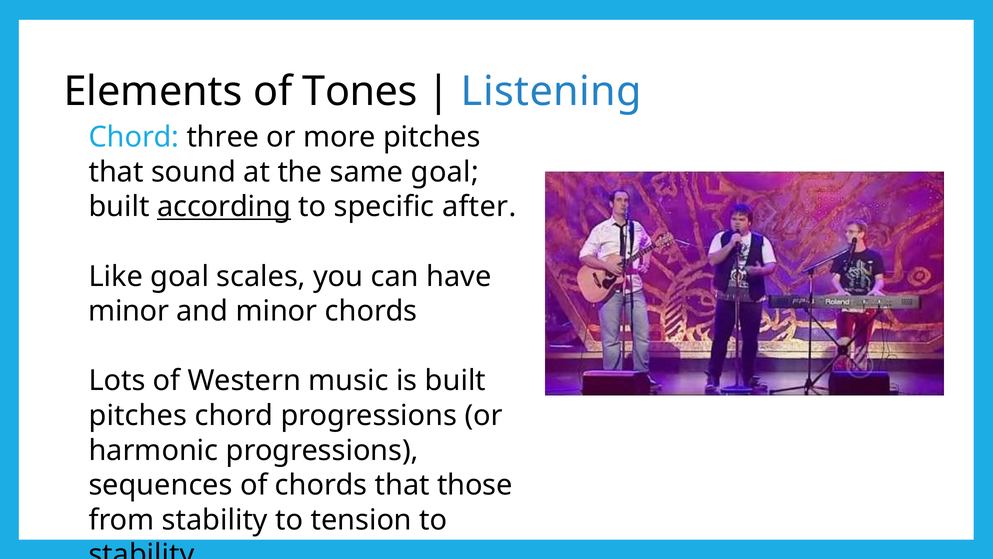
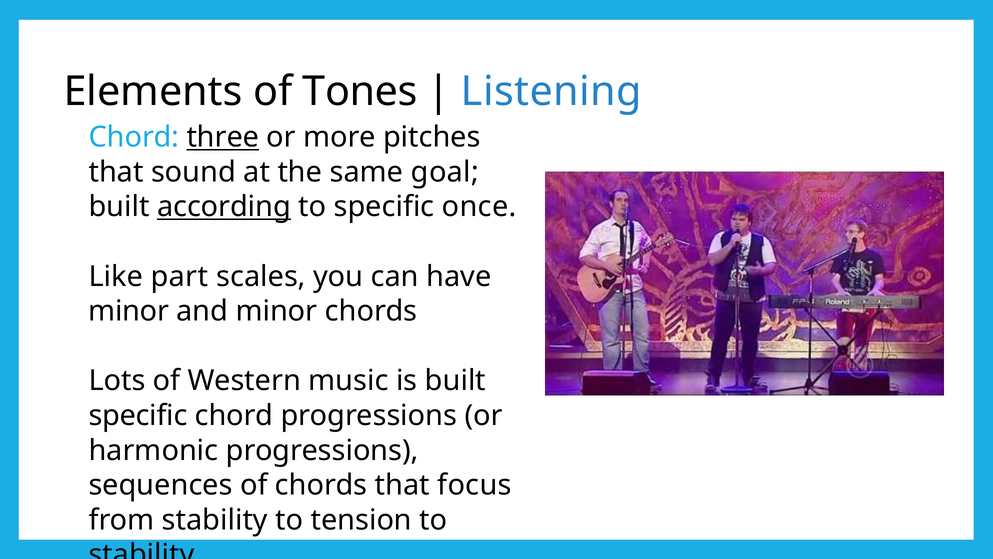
three underline: none -> present
after: after -> once
Like goal: goal -> part
pitches at (138, 415): pitches -> specific
those: those -> focus
